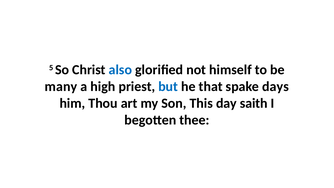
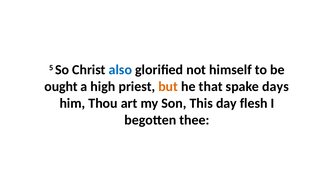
many: many -> ought
but colour: blue -> orange
saith: saith -> flesh
